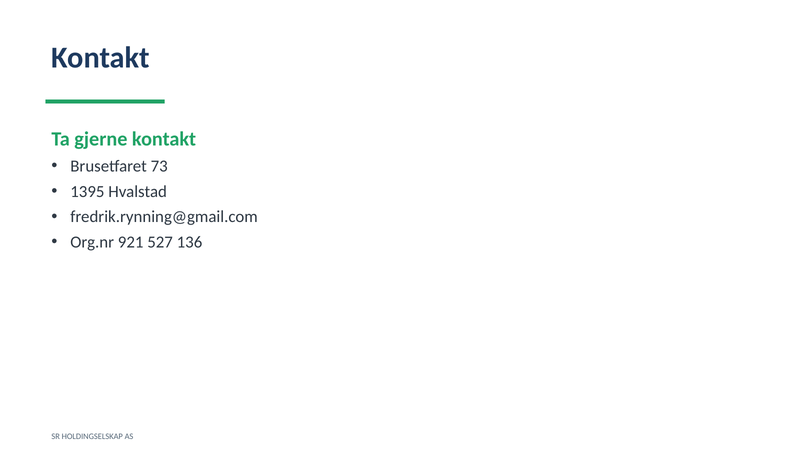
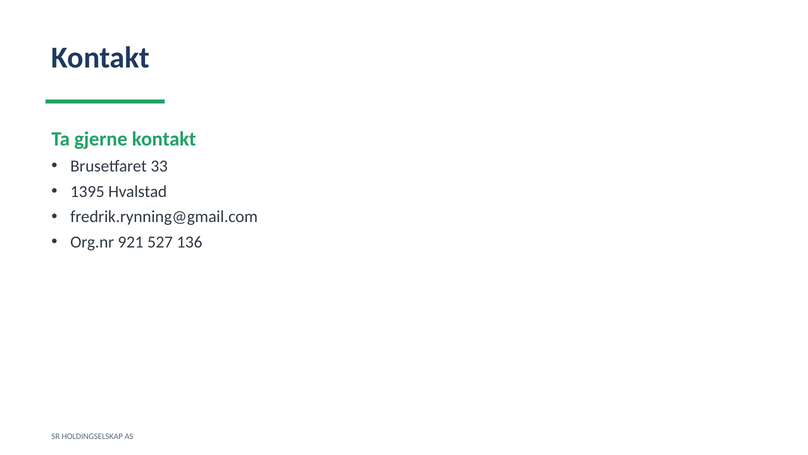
73: 73 -> 33
